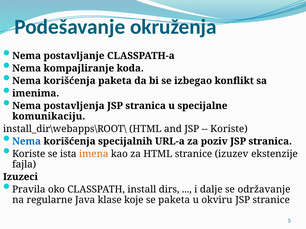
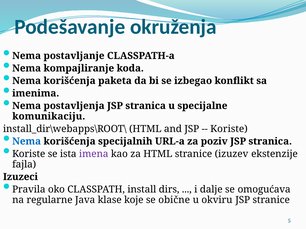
imena colour: orange -> purple
održavanje: održavanje -> omogućava
se paketa: paketa -> obične
